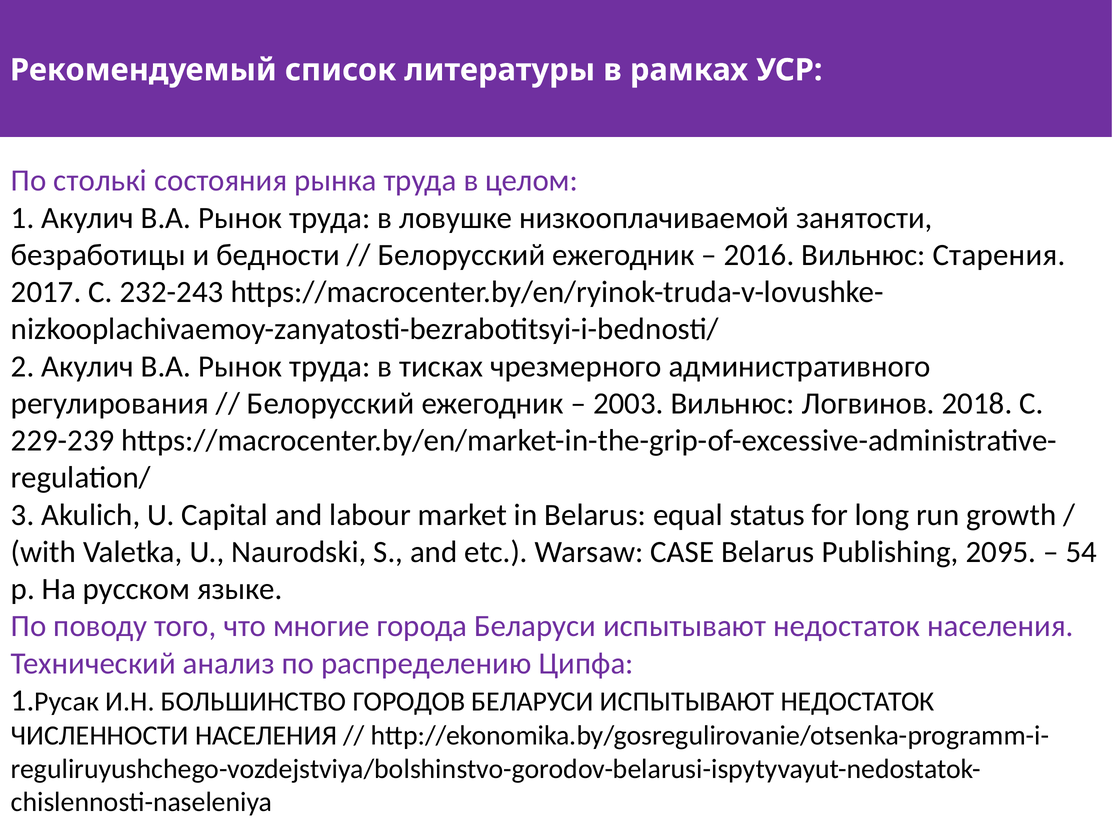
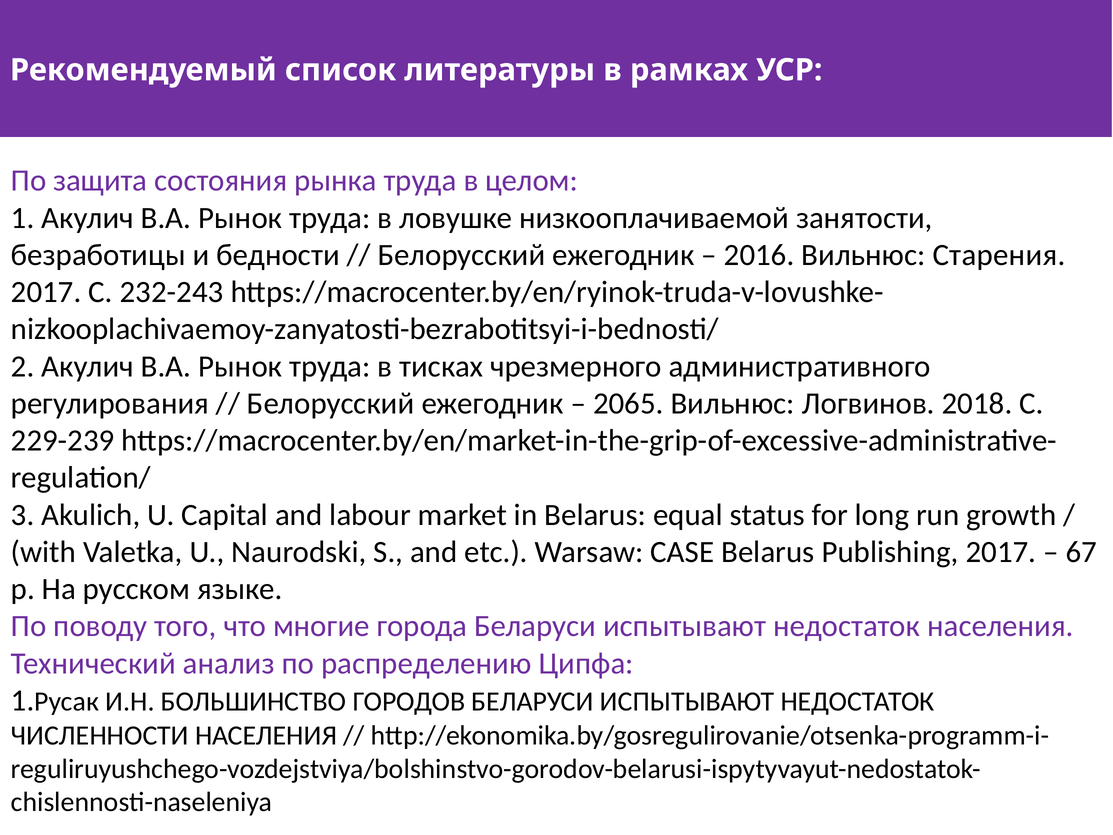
столькі: столькі -> защита
2003: 2003 -> 2065
Publishing 2095: 2095 -> 2017
54: 54 -> 67
